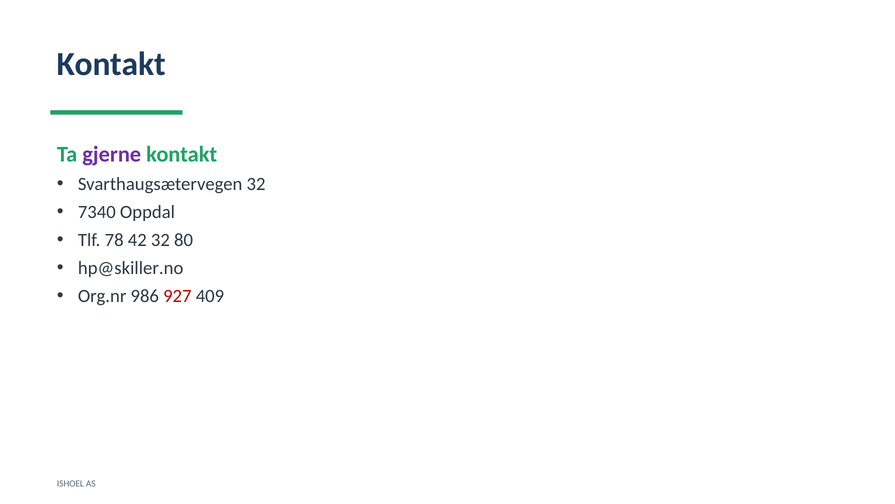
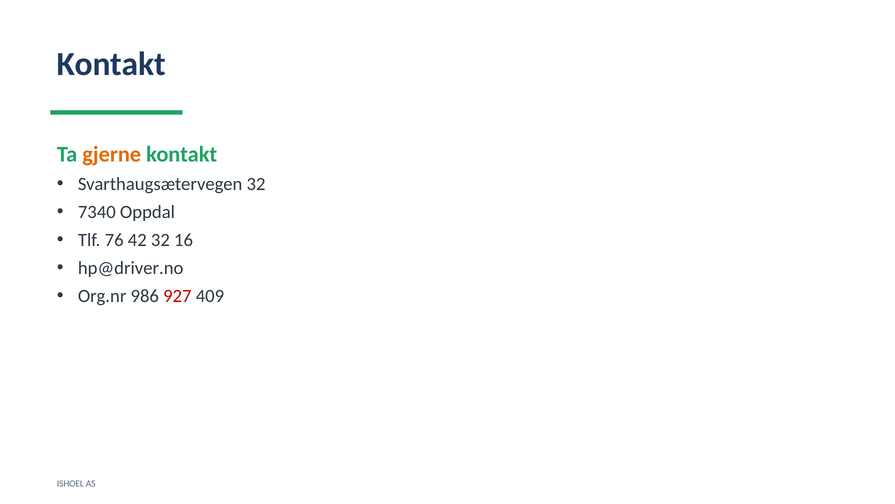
gjerne colour: purple -> orange
78: 78 -> 76
80: 80 -> 16
hp@skiller.no: hp@skiller.no -> hp@driver.no
